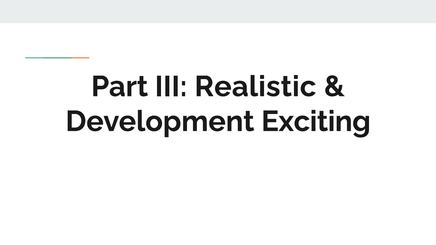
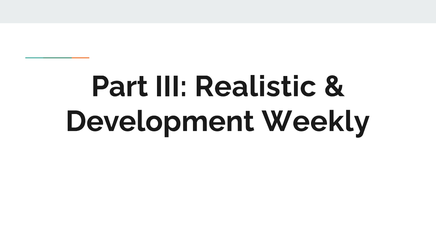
Exciting: Exciting -> Weekly
